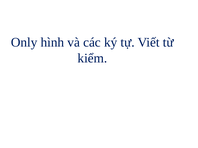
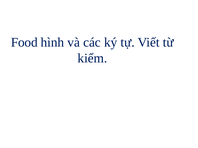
Only: Only -> Food
